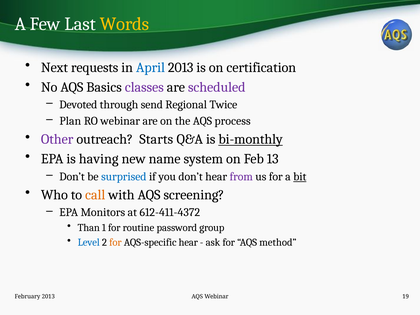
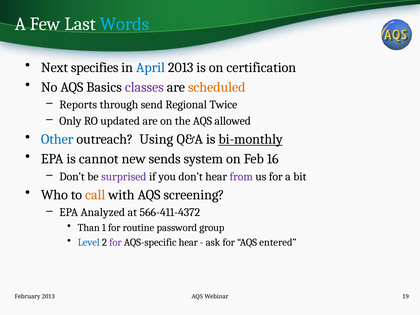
Words colour: yellow -> light blue
requests: requests -> specifies
scheduled colour: purple -> orange
Devoted: Devoted -> Reports
Plan: Plan -> Only
RO webinar: webinar -> updated
process: process -> allowed
Other colour: purple -> blue
Starts: Starts -> Using
having: having -> cannot
name: name -> sends
13: 13 -> 16
surprised colour: blue -> purple
bit underline: present -> none
Monitors: Monitors -> Analyzed
612-411-4372: 612-411-4372 -> 566-411-4372
for at (115, 242) colour: orange -> purple
method: method -> entered
